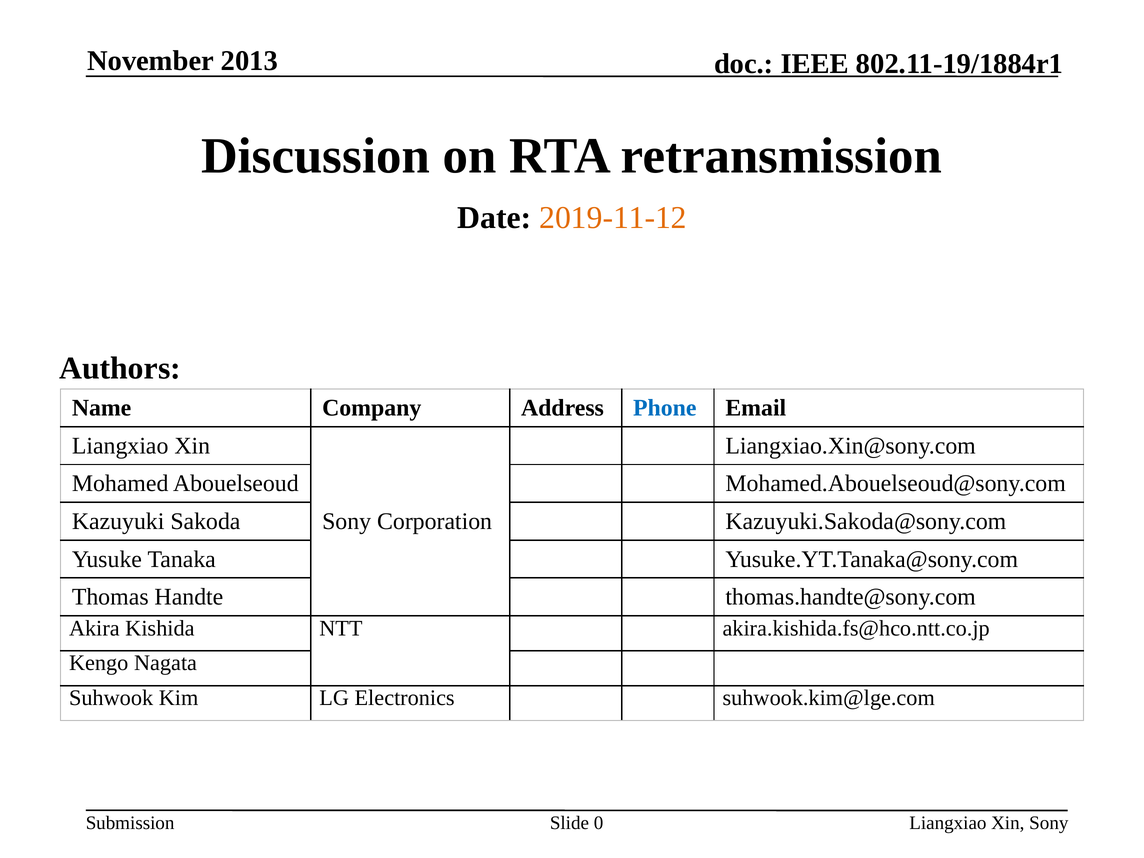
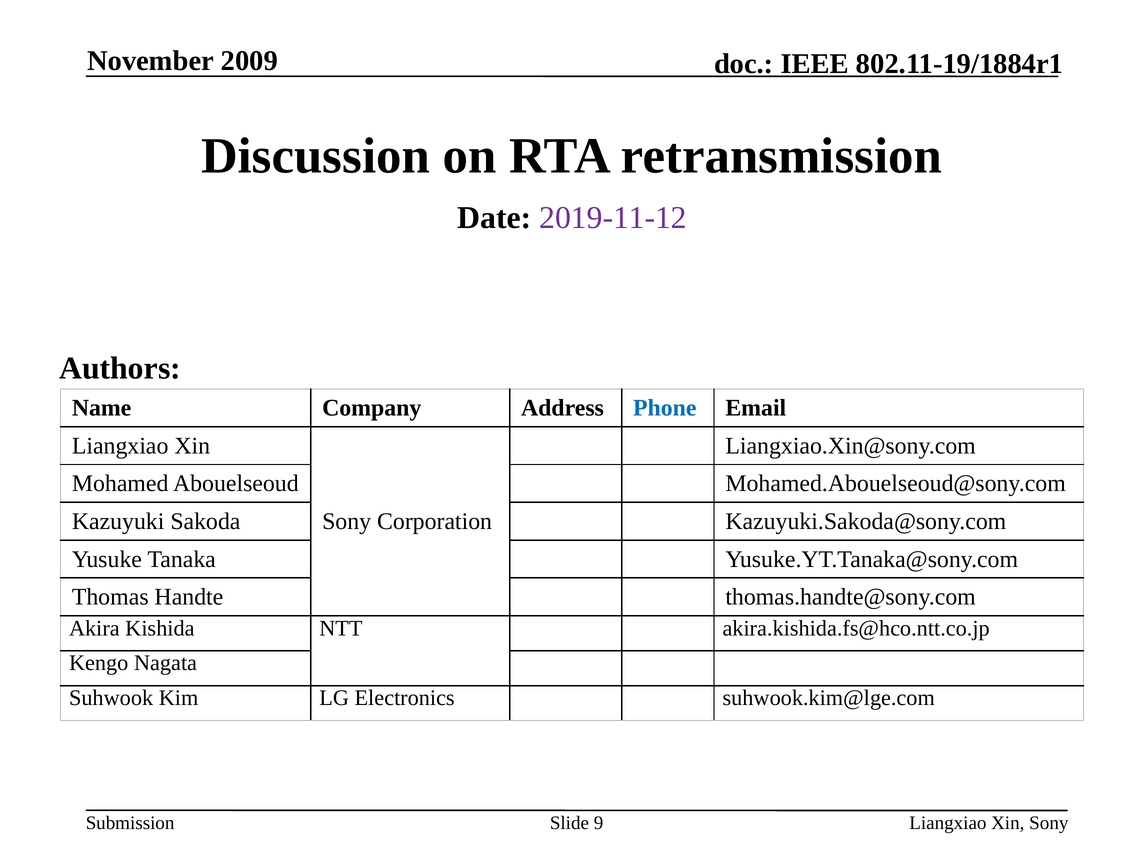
2013: 2013 -> 2009
2019-11-12 colour: orange -> purple
0: 0 -> 9
